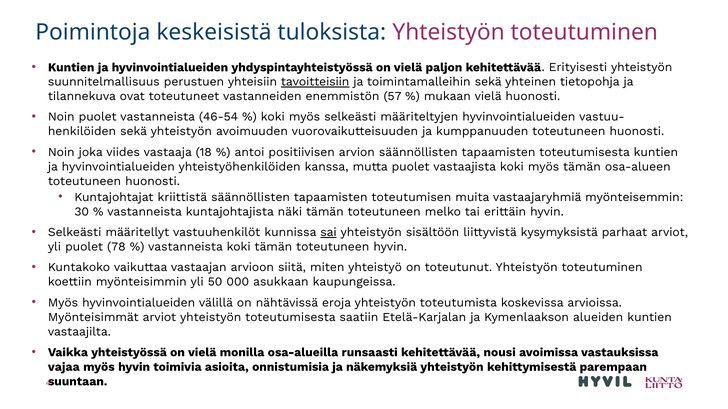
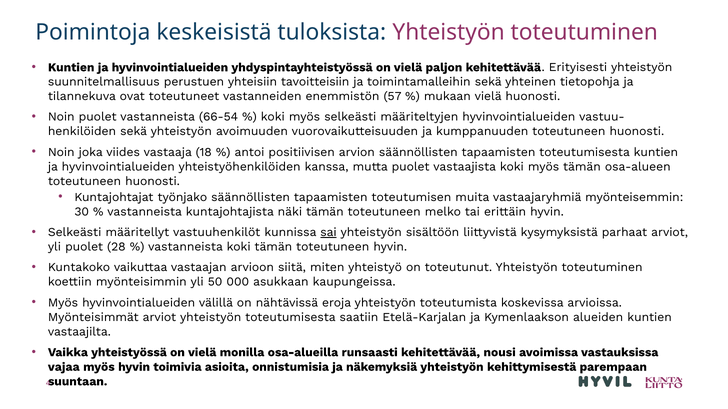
tavoitteisiin underline: present -> none
46-54: 46-54 -> 66-54
kriittistä: kriittistä -> työnjako
78: 78 -> 28
